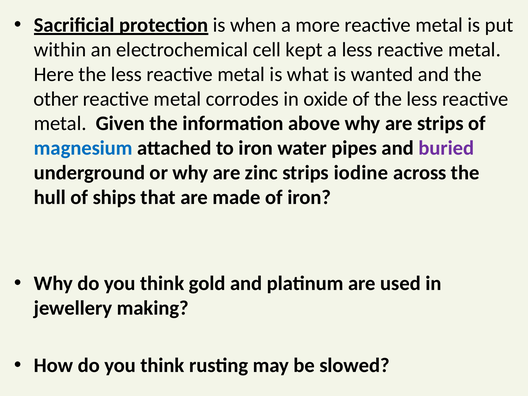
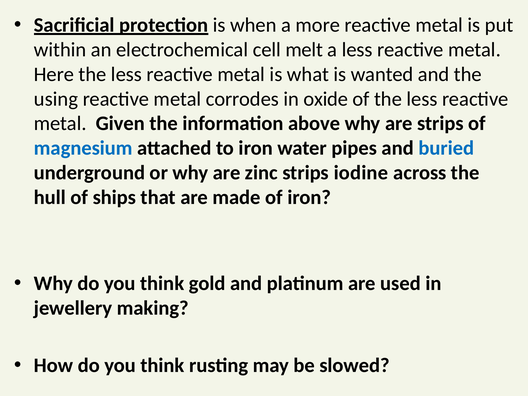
kept: kept -> melt
other: other -> using
buried colour: purple -> blue
